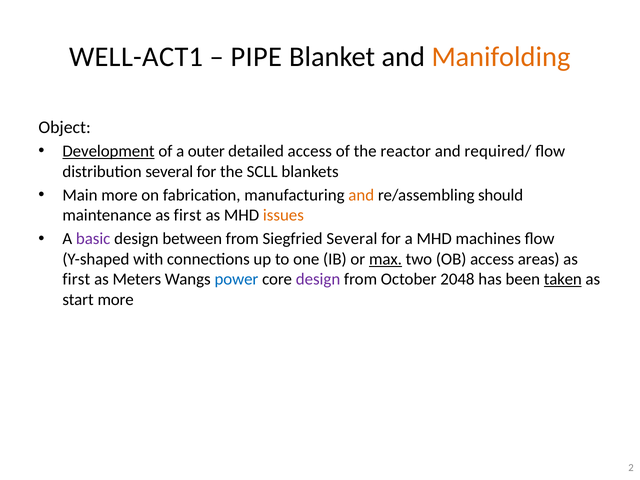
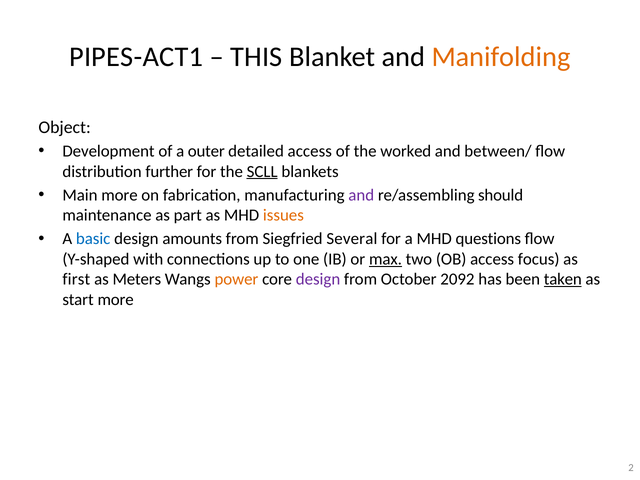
WELL-ACT1: WELL-ACT1 -> PIPES-ACT1
PIPE: PIPE -> THIS
Development underline: present -> none
reactor: reactor -> worked
required/: required/ -> between/
distribution several: several -> further
SCLL underline: none -> present
and at (361, 195) colour: orange -> purple
maintenance as first: first -> part
basic colour: purple -> blue
between: between -> amounts
machines: machines -> questions
areas: areas -> focus
power colour: blue -> orange
2048: 2048 -> 2092
